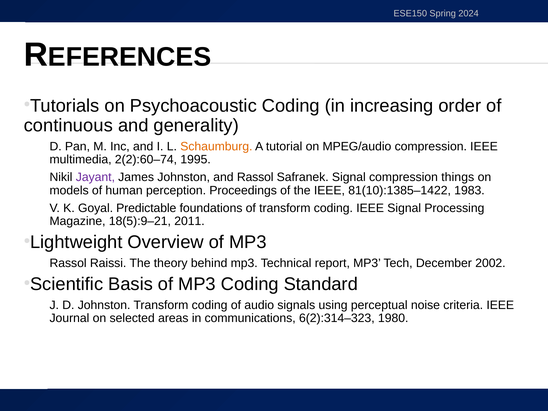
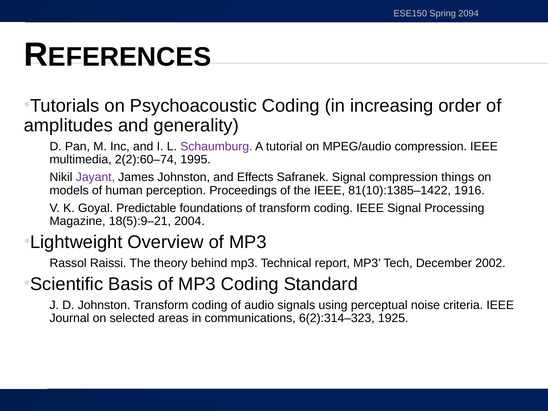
2024: 2024 -> 2094
continuous: continuous -> amplitudes
Schaumburg colour: orange -> purple
and Rassol: Rassol -> Effects
1983: 1983 -> 1916
2011: 2011 -> 2004
1980: 1980 -> 1925
